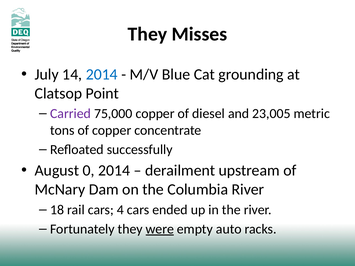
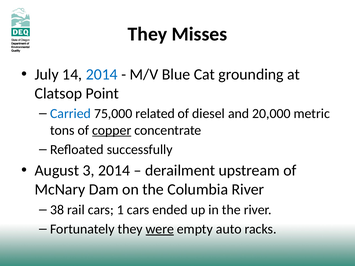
Carried colour: purple -> blue
75,000 copper: copper -> related
23,005: 23,005 -> 20,000
copper at (112, 130) underline: none -> present
0: 0 -> 3
18: 18 -> 38
4: 4 -> 1
